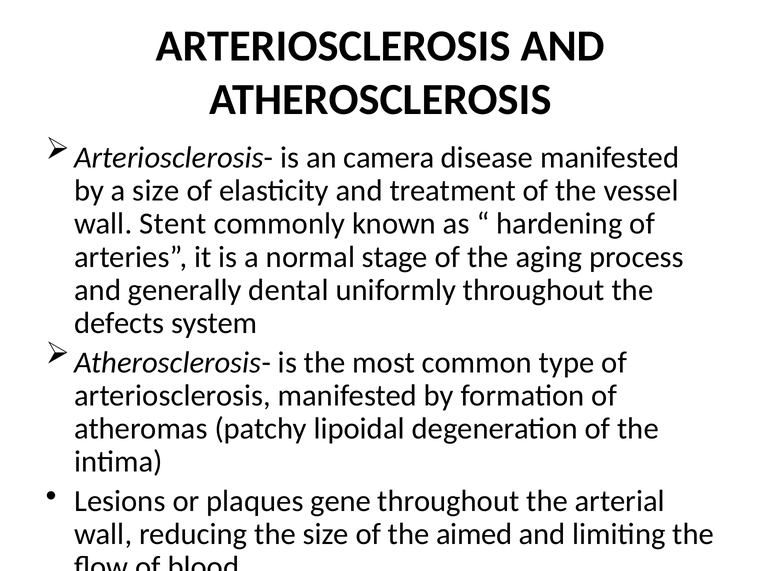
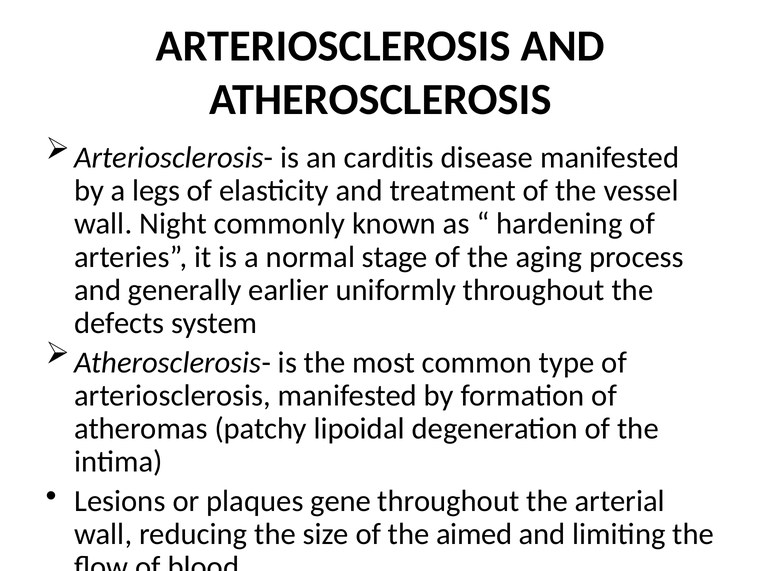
camera: camera -> carditis
a size: size -> legs
Stent: Stent -> Night
dental: dental -> earlier
